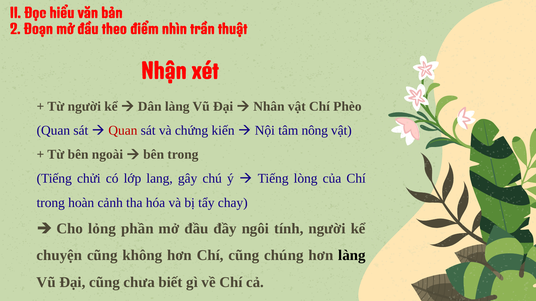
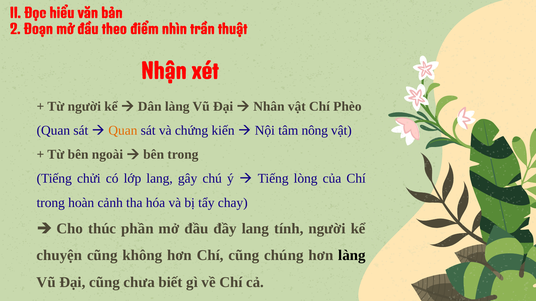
Quan at (123, 131) colour: red -> orange
lỏng: lỏng -> thúc
đầy ngôi: ngôi -> lang
